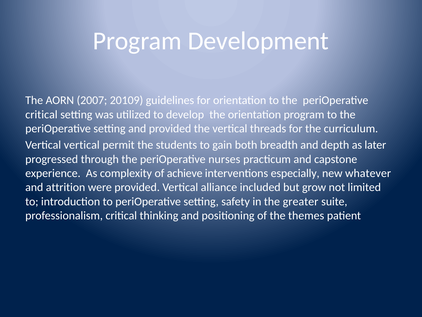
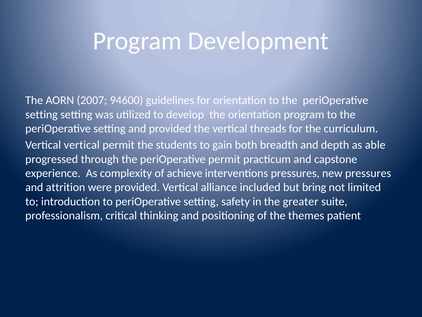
20109: 20109 -> 94600
critical at (41, 114): critical -> setting
later: later -> able
periOperative nurses: nurses -> permit
interventions especially: especially -> pressures
new whatever: whatever -> pressures
grow: grow -> bring
